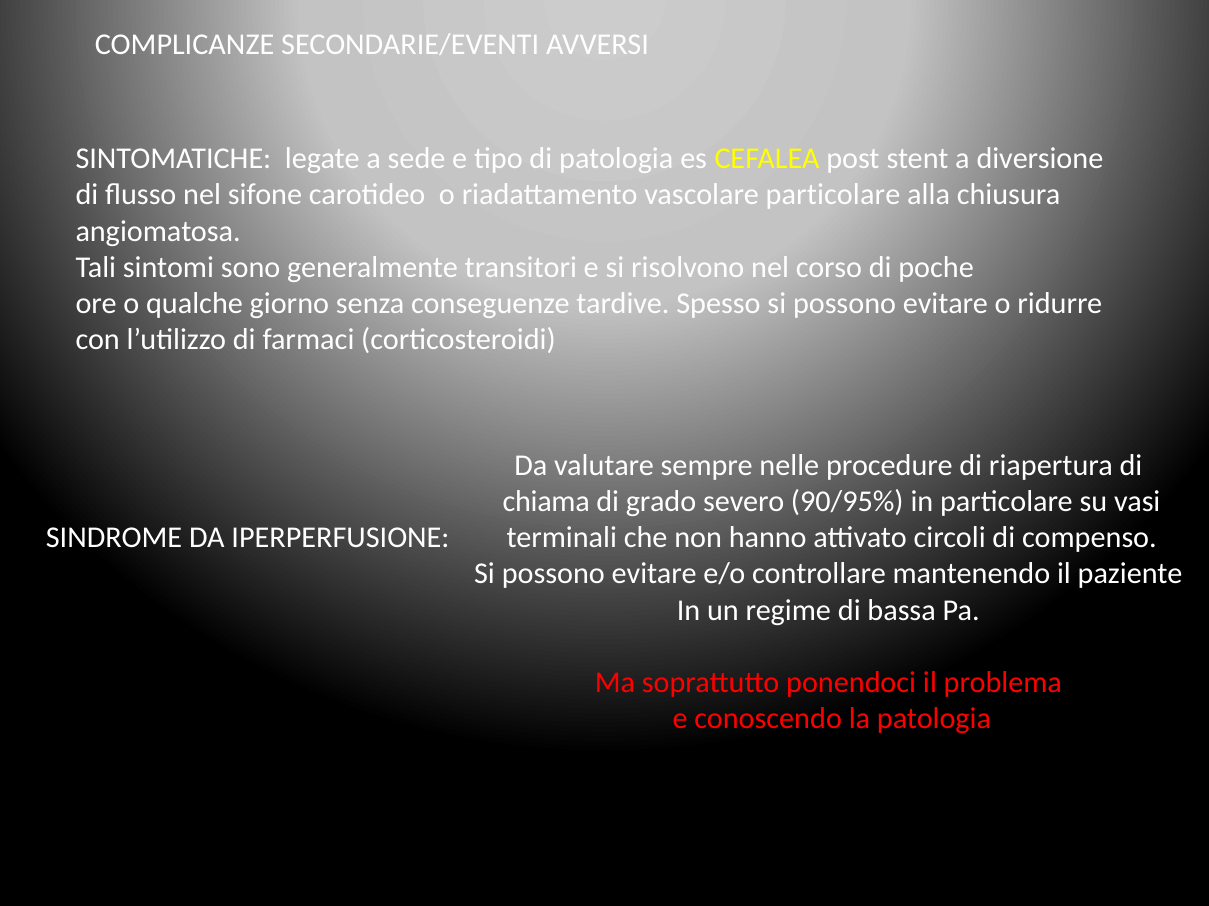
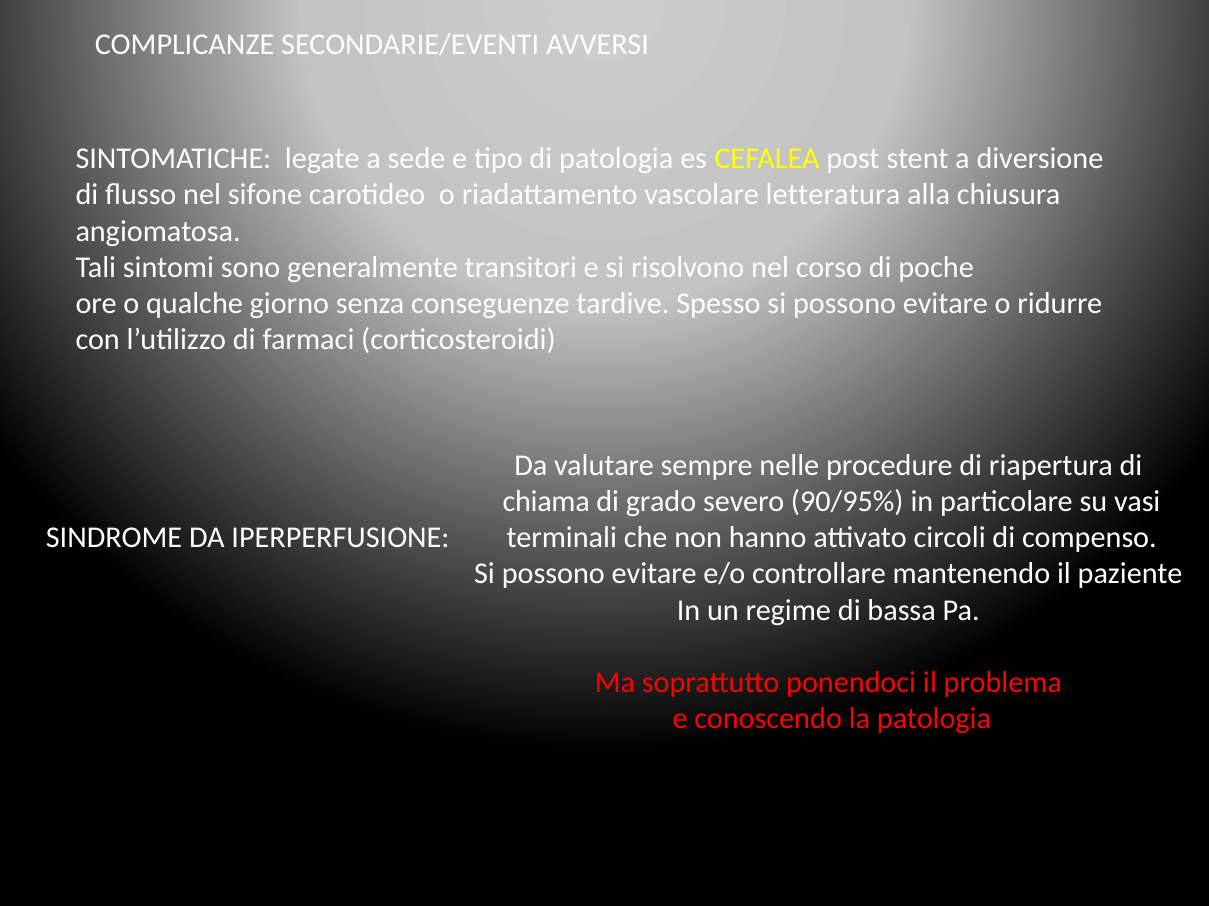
vascolare particolare: particolare -> letteratura
